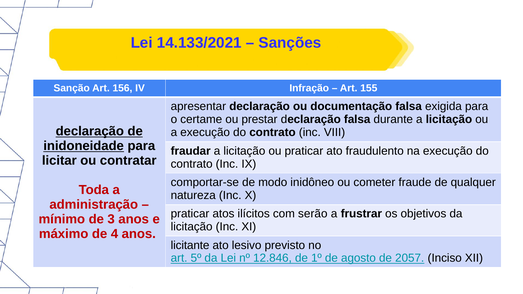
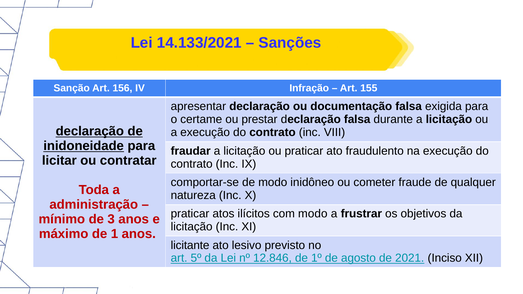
com serão: serão -> modo
4: 4 -> 1
2057: 2057 -> 2021
